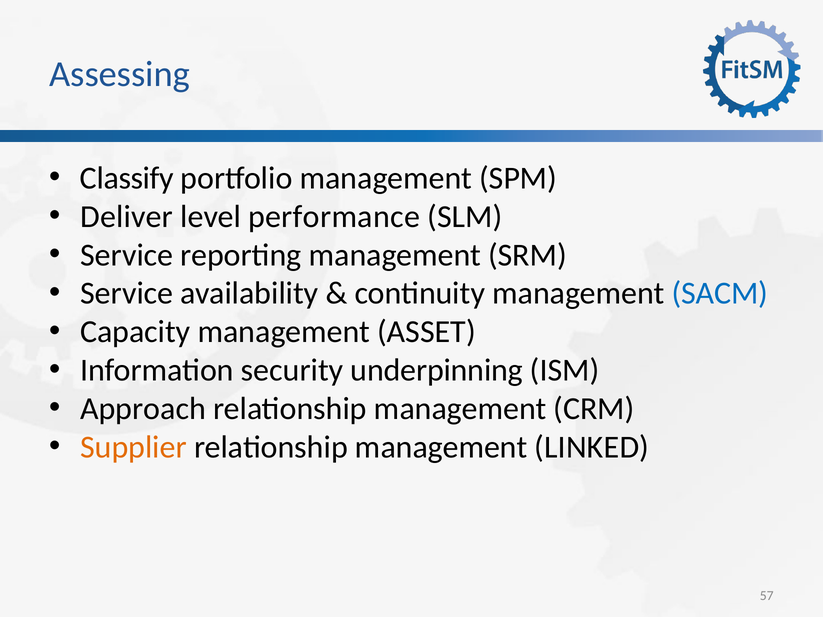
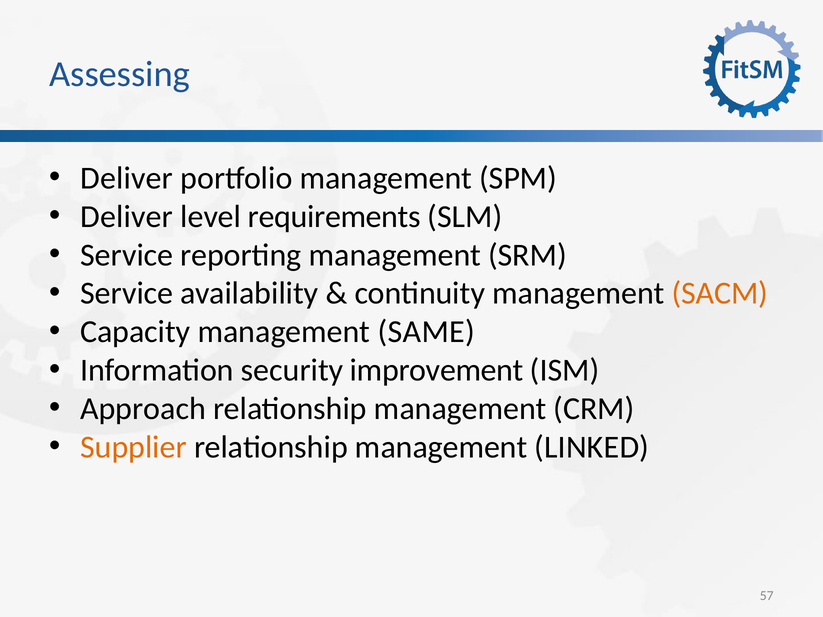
Classify at (127, 178): Classify -> Deliver
performance: performance -> requirements
SACM colour: blue -> orange
ASSET: ASSET -> SAME
underpinning: underpinning -> improvement
